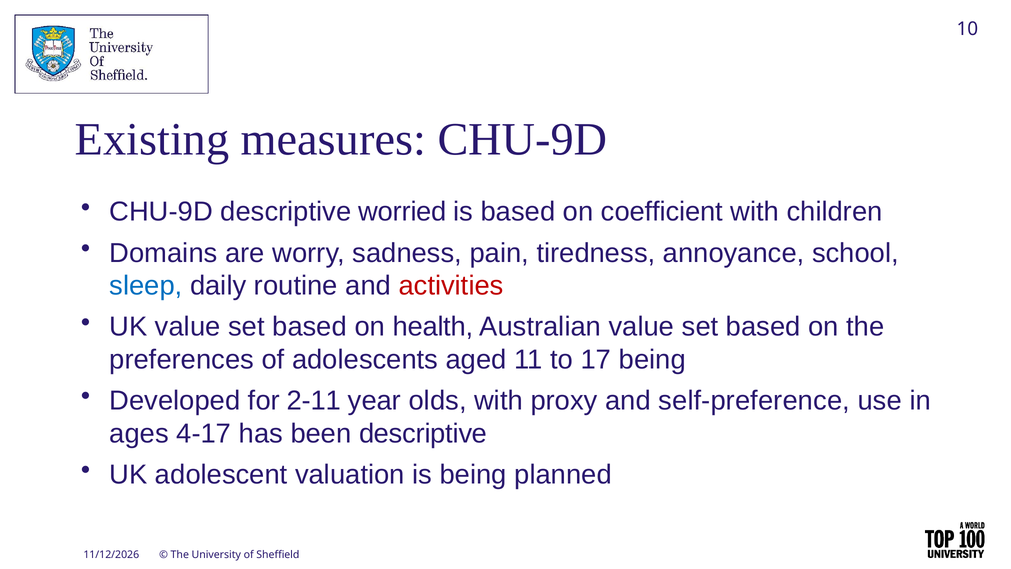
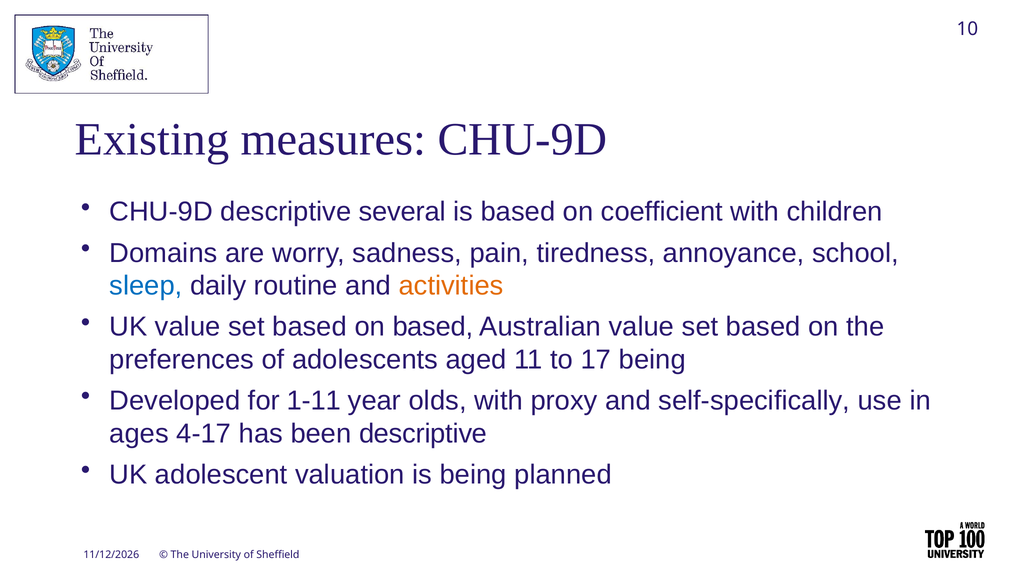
worried: worried -> several
activities colour: red -> orange
on health: health -> based
2-11: 2-11 -> 1-11
self-preference: self-preference -> self-specifically
